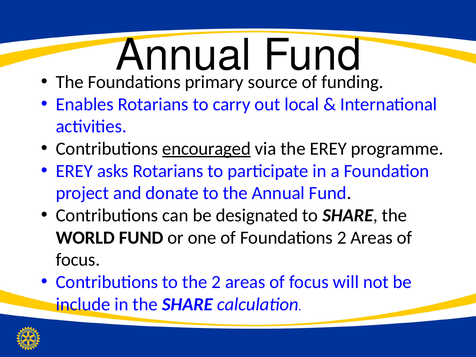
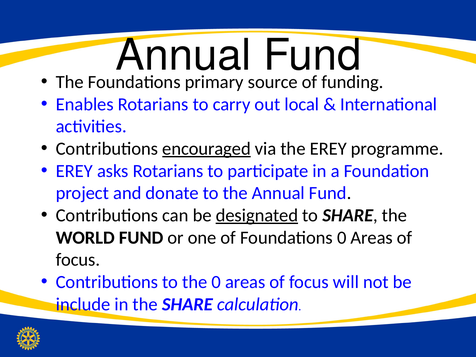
designated underline: none -> present
Foundations 2: 2 -> 0
the 2: 2 -> 0
